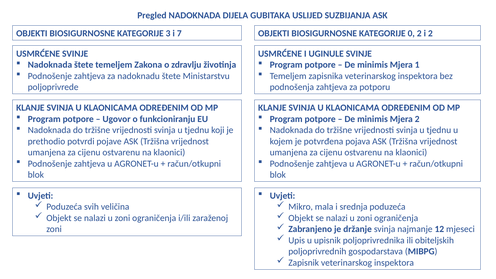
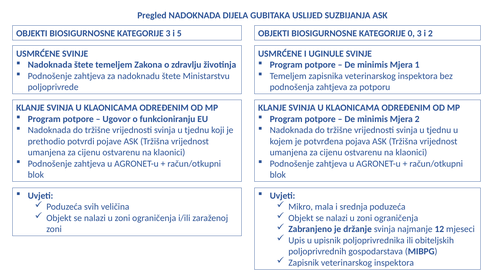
7: 7 -> 5
0 2: 2 -> 3
